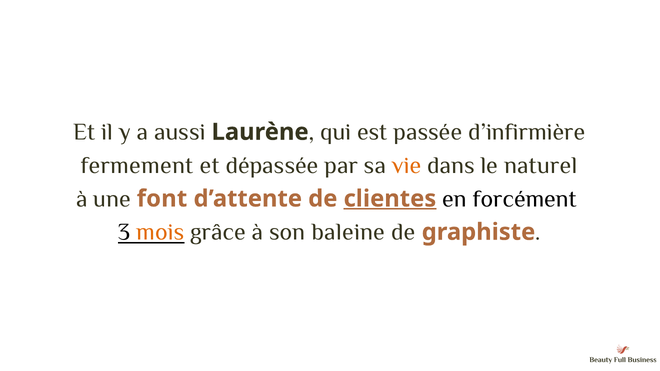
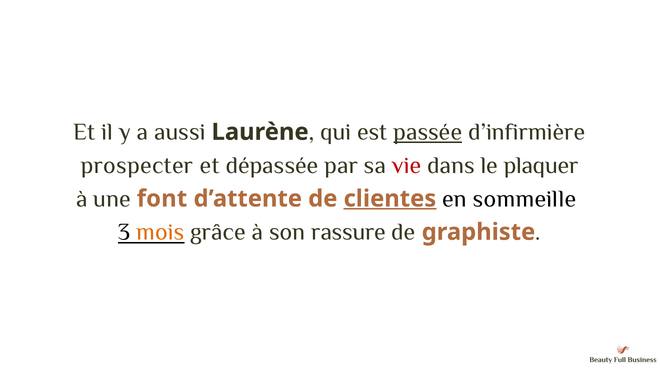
passée underline: none -> present
fermement: fermement -> prospecter
vie colour: orange -> red
naturel: naturel -> plaquer
forcément: forcément -> sommeille
baleine: baleine -> rassure
